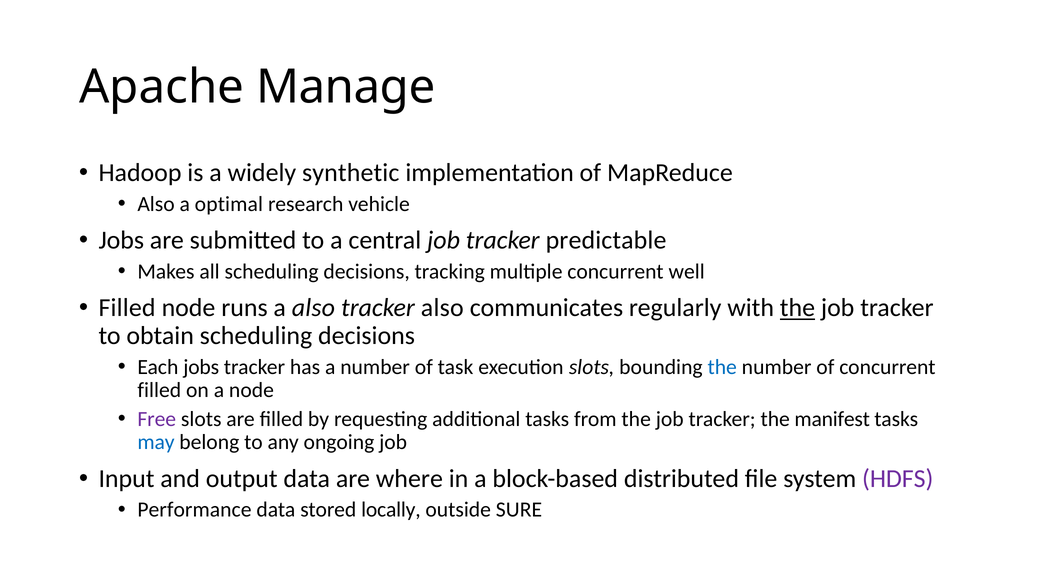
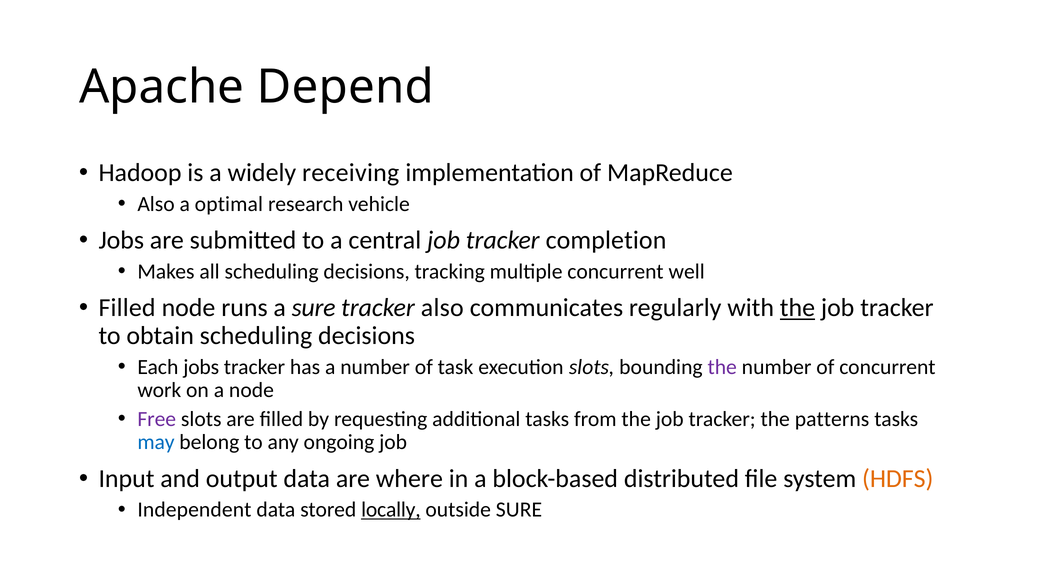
Manage: Manage -> Depend
synthetic: synthetic -> receiving
predictable: predictable -> completion
a also: also -> sure
the at (722, 367) colour: blue -> purple
filled at (159, 390): filled -> work
manifest: manifest -> patterns
HDFS colour: purple -> orange
Performance: Performance -> Independent
locally underline: none -> present
